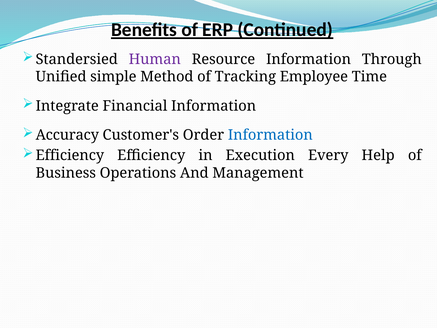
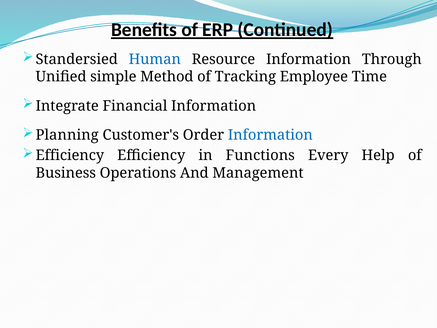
Human colour: purple -> blue
Accuracy: Accuracy -> Planning
Execution: Execution -> Functions
